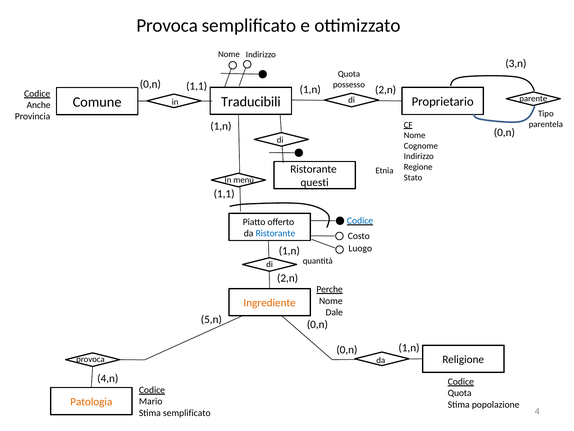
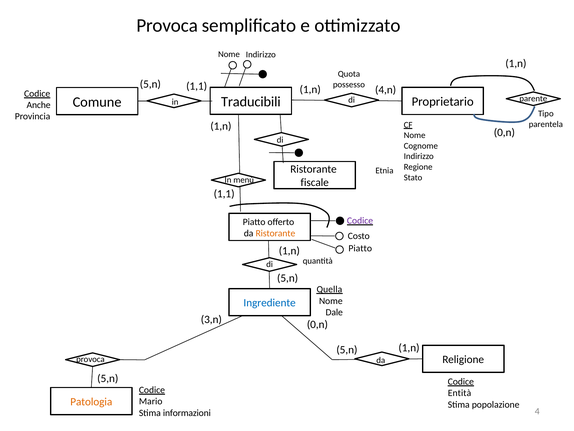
3,n at (516, 64): 3,n -> 1,n
0,n at (150, 84): 0,n -> 5,n
2,n at (386, 90): 2,n -> 4,n
questi: questi -> fiscale
Codice at (360, 220) colour: blue -> purple
Ristorante at (275, 233) colour: blue -> orange
Luogo at (360, 248): Luogo -> Piatto
2,n at (288, 278): 2,n -> 5,n
Perche: Perche -> Quella
Ingrediente colour: orange -> blue
5,n: 5,n -> 3,n
0,n at (347, 349): 0,n -> 5,n
4,n at (108, 378): 4,n -> 5,n
Quota at (460, 393): Quota -> Entità
Stima semplificato: semplificato -> informazioni
